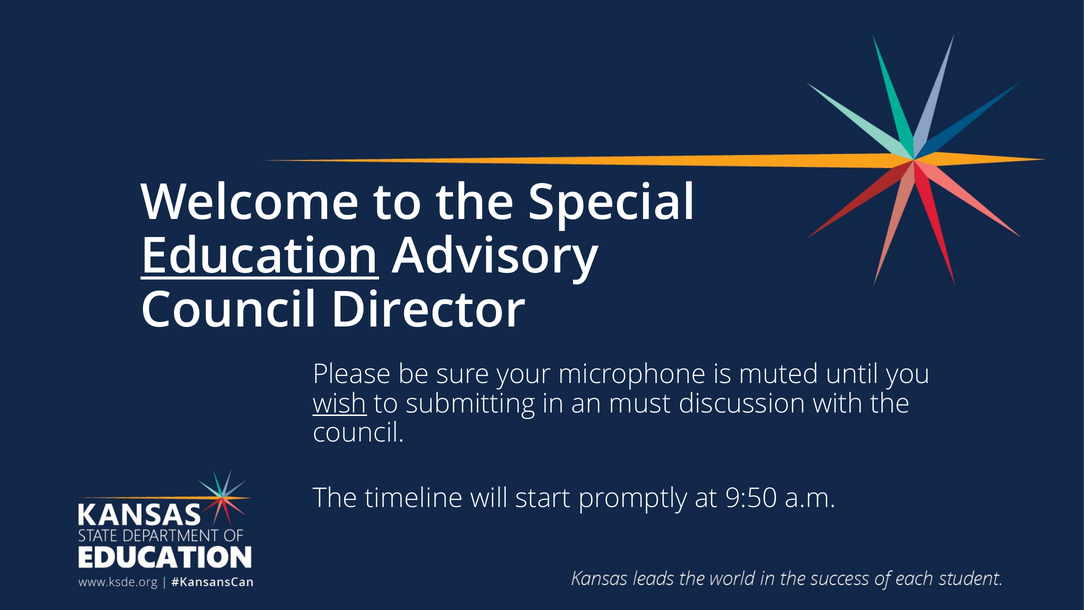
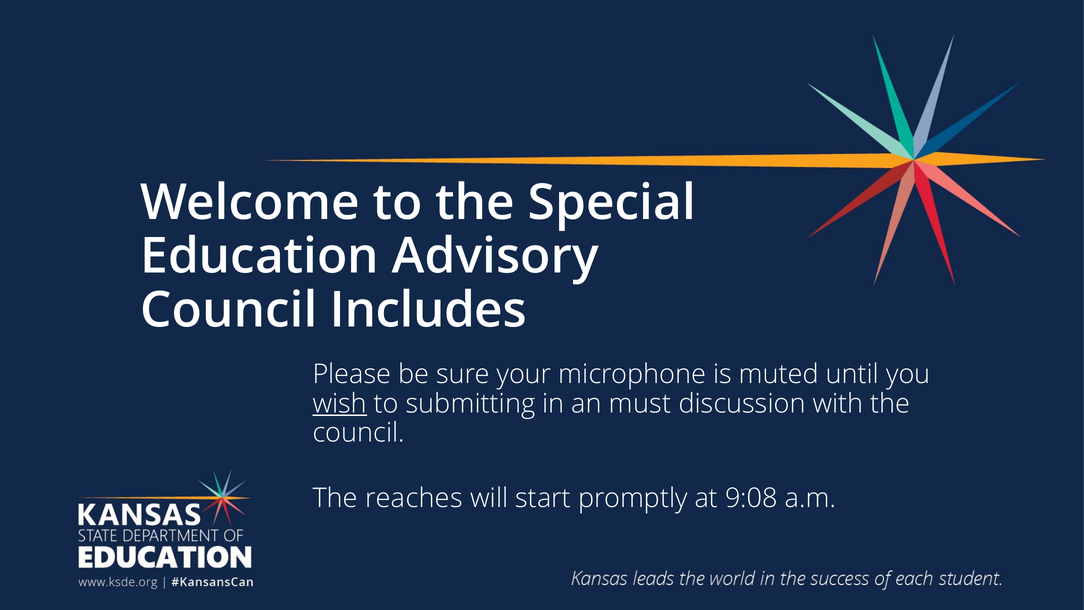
Education underline: present -> none
Director: Director -> Includes
timeline: timeline -> reaches
9:50: 9:50 -> 9:08
